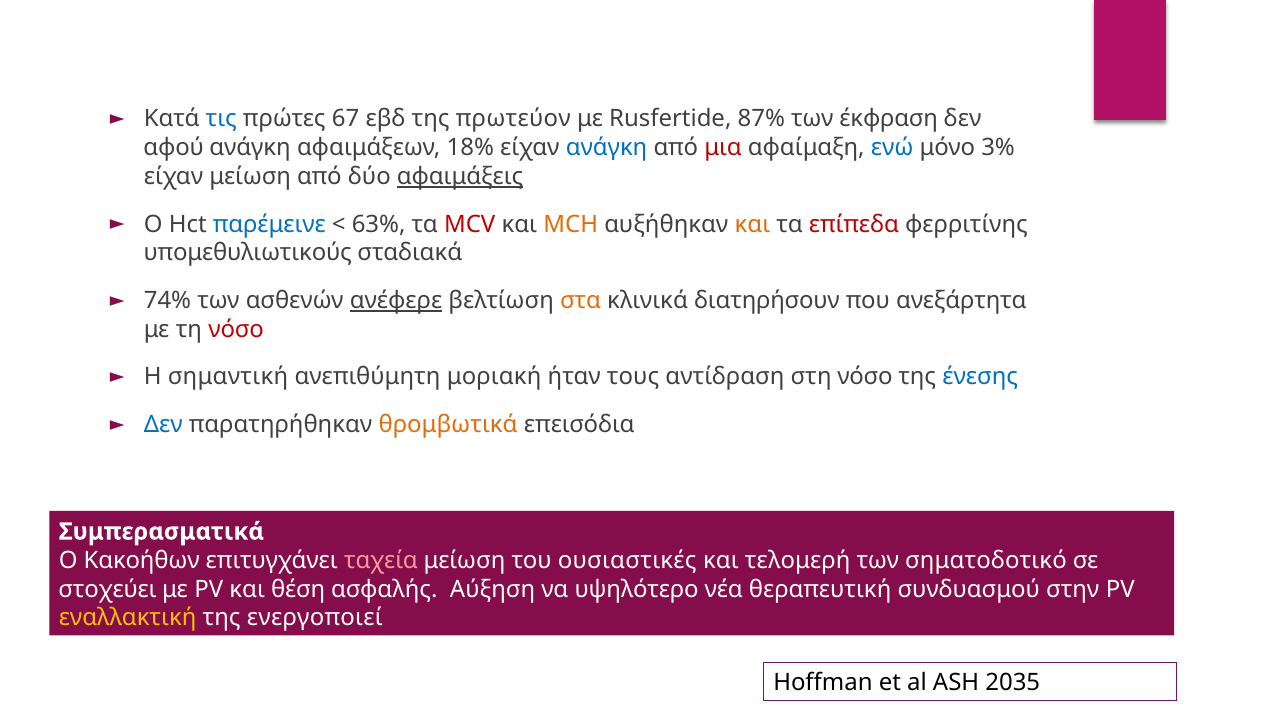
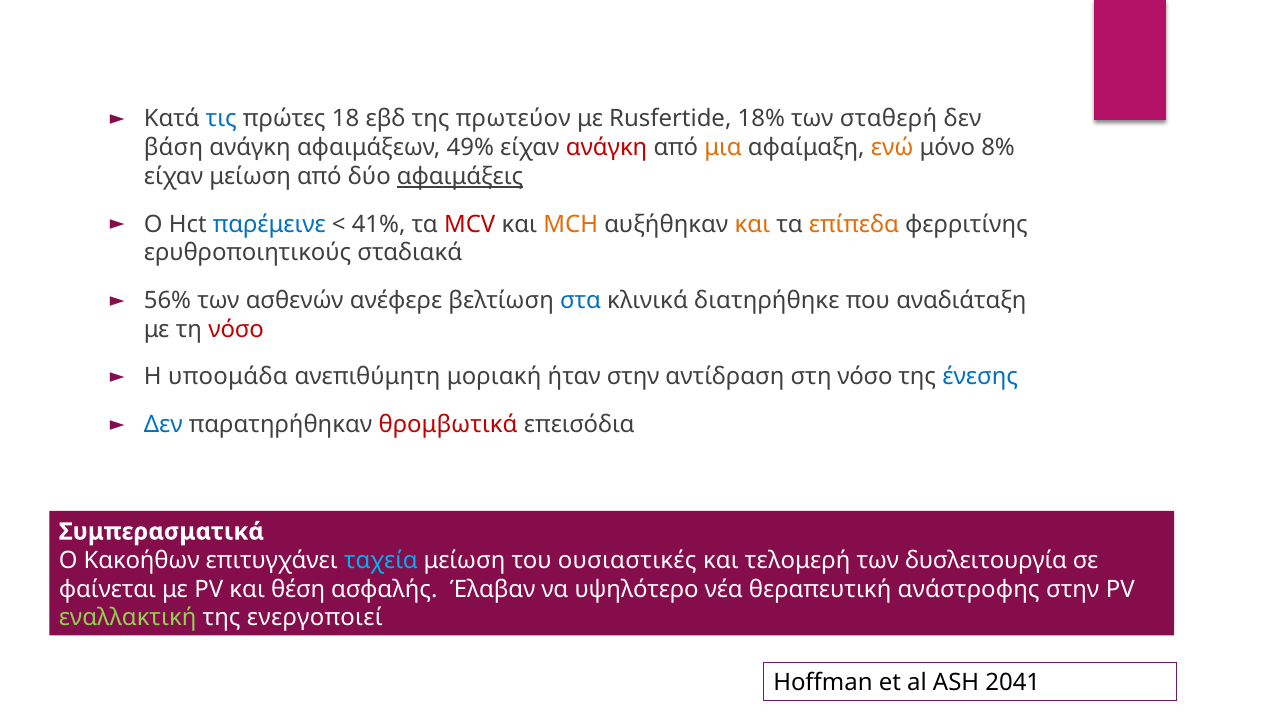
67: 67 -> 18
87%: 87% -> 18%
έκφραση: έκφραση -> σταθερή
αφού: αφού -> βάση
18%: 18% -> 49%
ανάγκη at (607, 148) colour: blue -> red
μια colour: red -> orange
ενώ colour: blue -> orange
3%: 3% -> 8%
63%: 63% -> 41%
επίπεδα colour: red -> orange
υπομεθυλιωτικούς: υπομεθυλιωτικούς -> ερυθροποιητικούς
74%: 74% -> 56%
ανέφερε underline: present -> none
στα colour: orange -> blue
διατηρήσουν: διατηρήσουν -> διατηρήθηκε
ανεξάρτητα: ανεξάρτητα -> αναδιάταξη
σημαντική: σημαντική -> υποομάδα
ήταν τους: τους -> στην
θρομβωτικά colour: orange -> red
ταχεία colour: pink -> light blue
σηματοδοτικό: σηματοδοτικό -> δυσλειτουργία
στοχεύει: στοχεύει -> φαίνεται
Αύξηση: Αύξηση -> Έλαβαν
συνδυασμού: συνδυασμού -> ανάστροφης
εναλλακτική colour: yellow -> light green
2035: 2035 -> 2041
